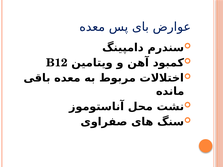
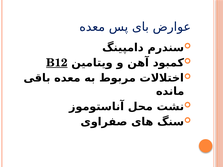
B12 underline: none -> present
